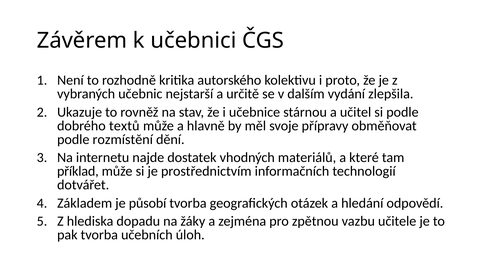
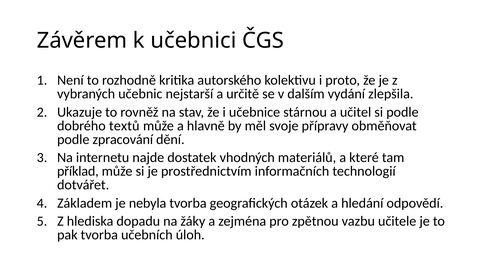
rozmístění: rozmístění -> zpracování
působí: působí -> nebyla
